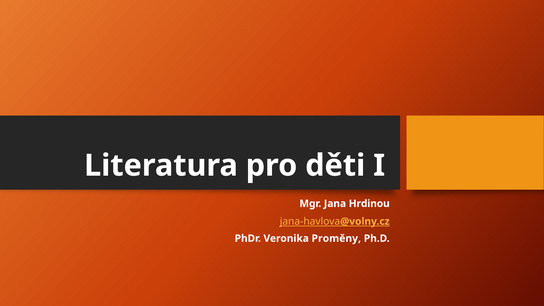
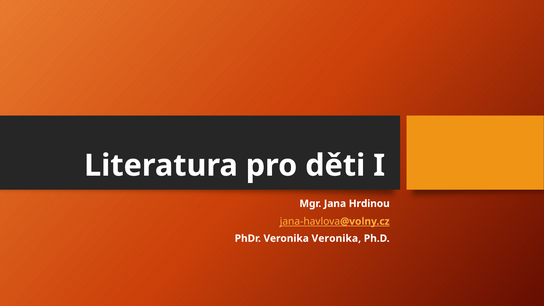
Veronika Proměny: Proměny -> Veronika
